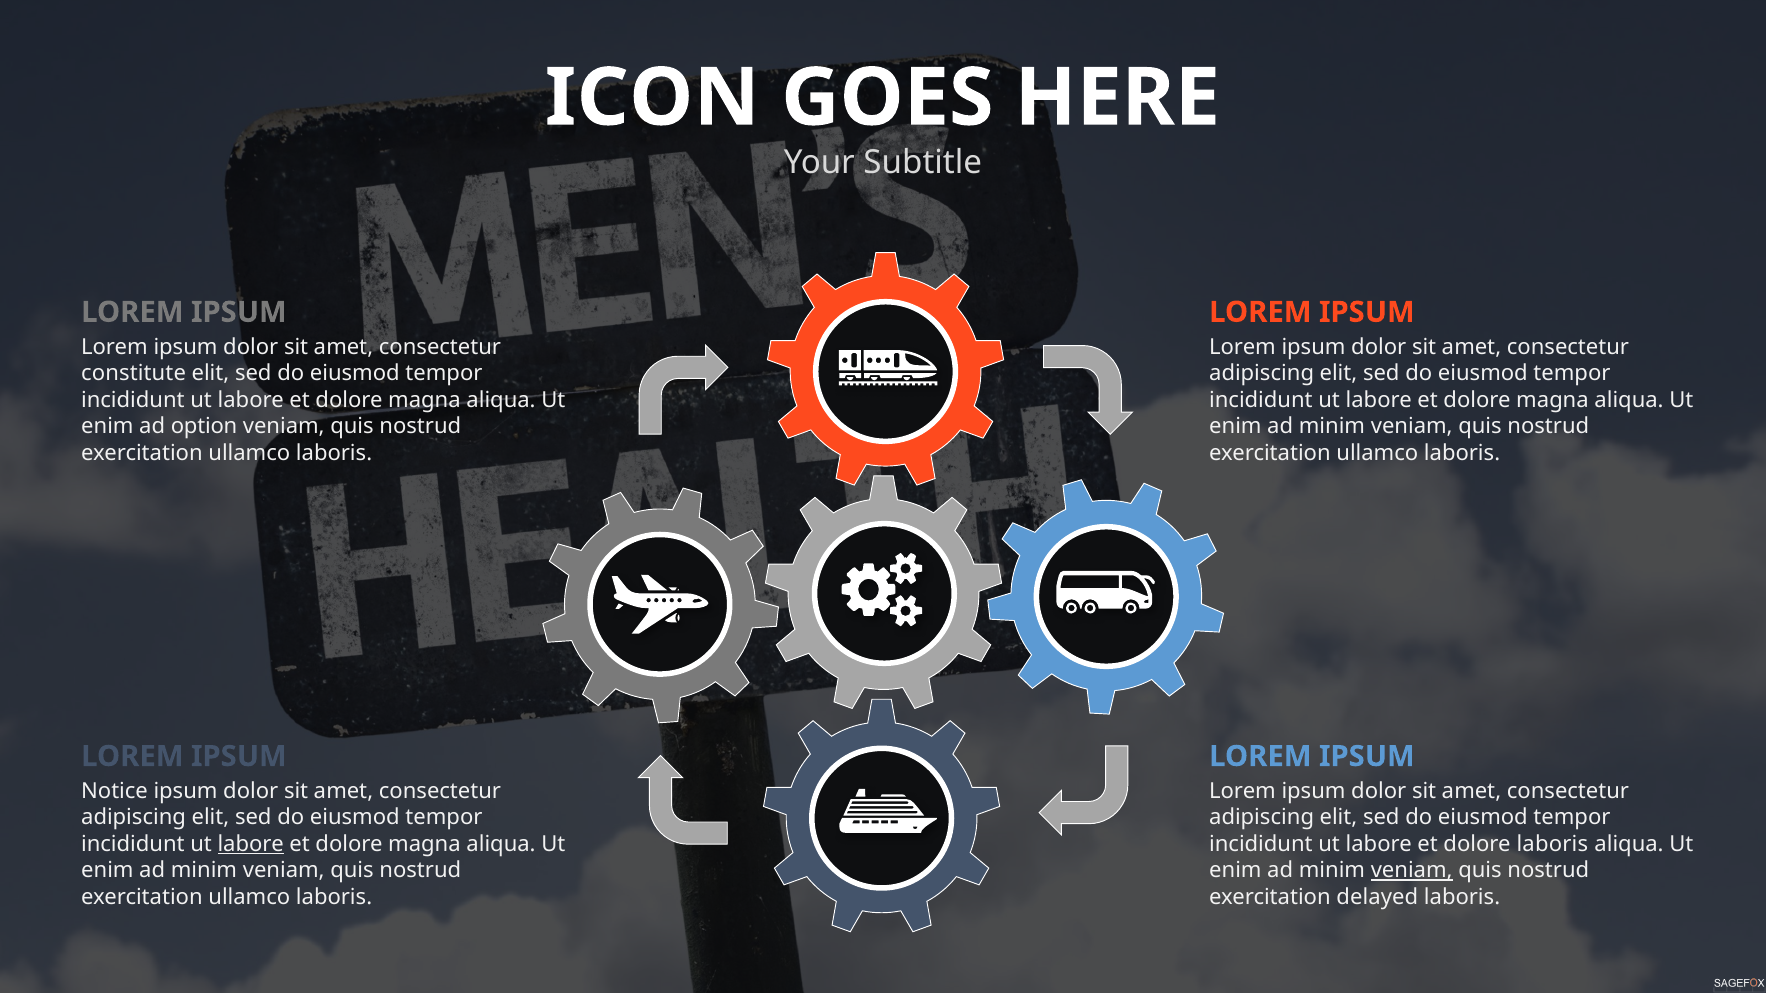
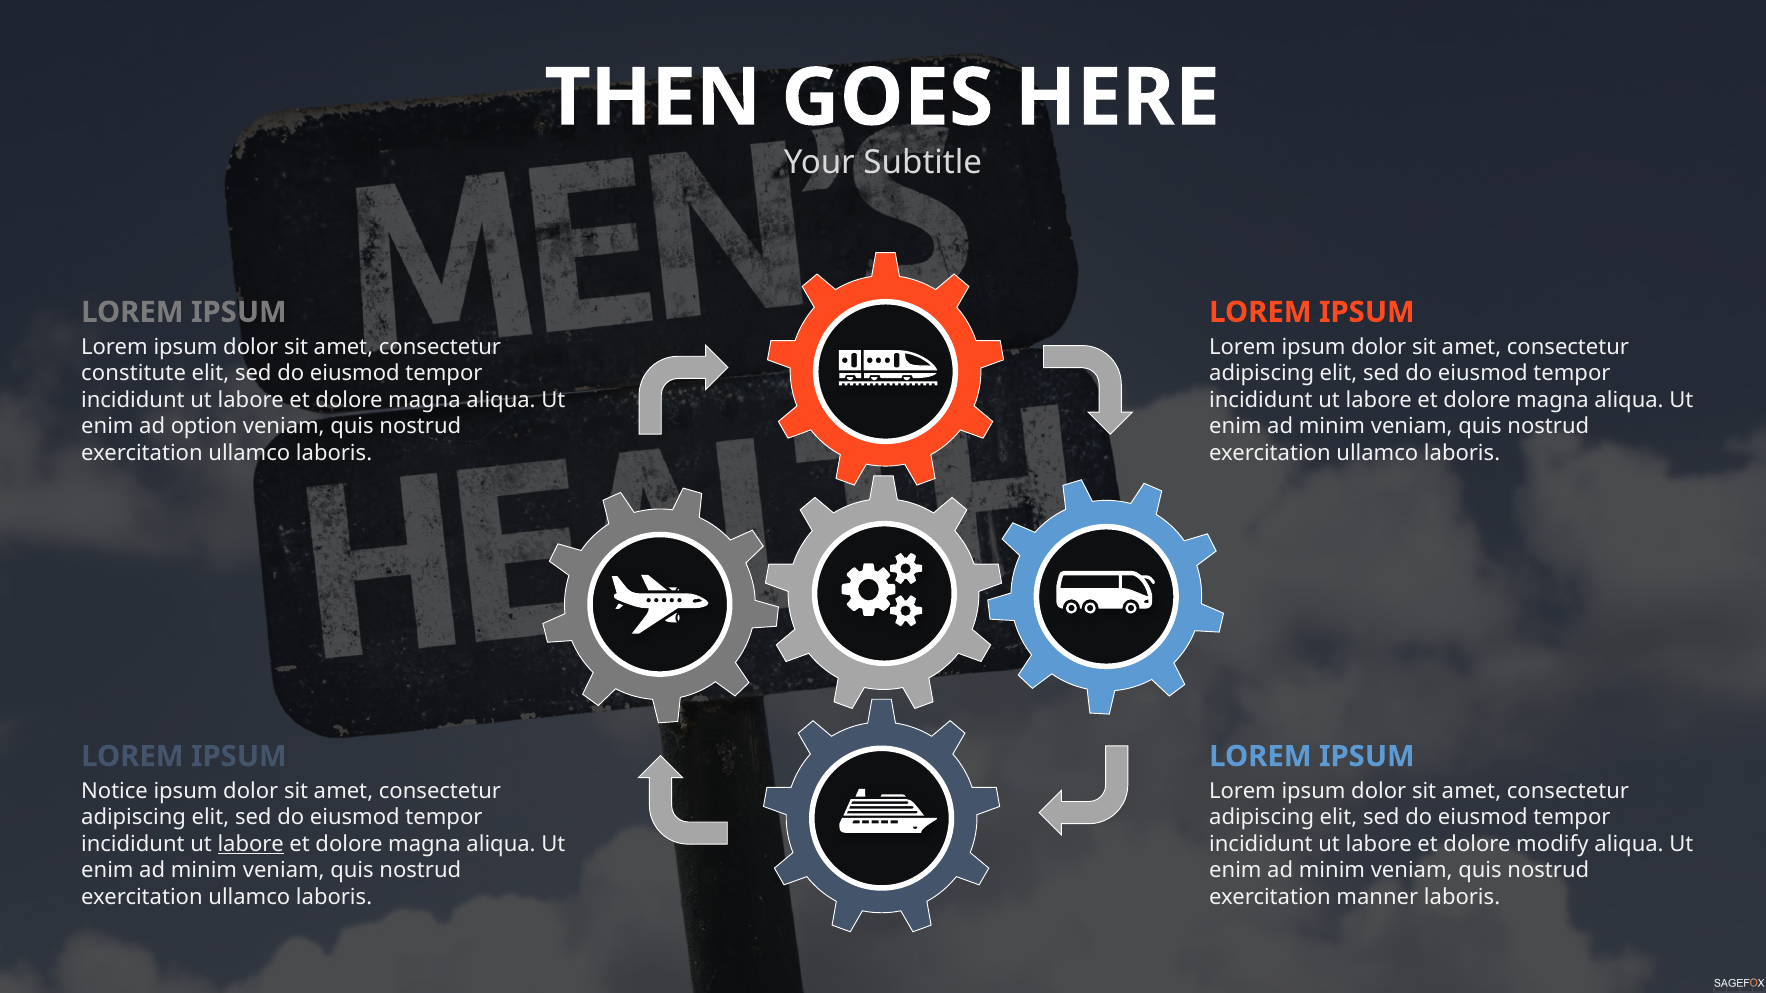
ICON: ICON -> THEN
dolore laboris: laboris -> modify
veniam at (1412, 871) underline: present -> none
delayed: delayed -> manner
